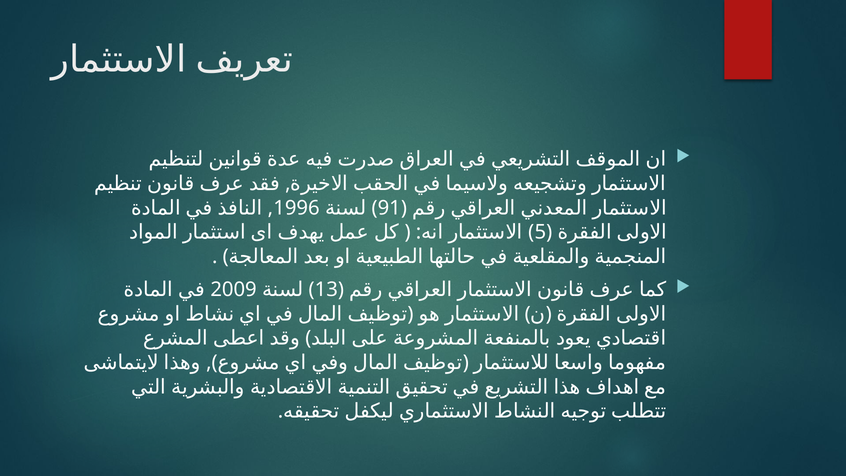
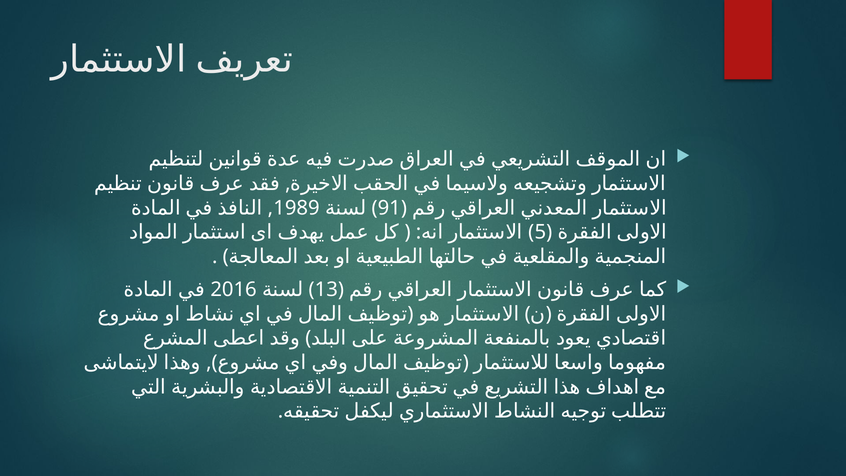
1996: 1996 -> 1989
2009: 2009 -> 2016
